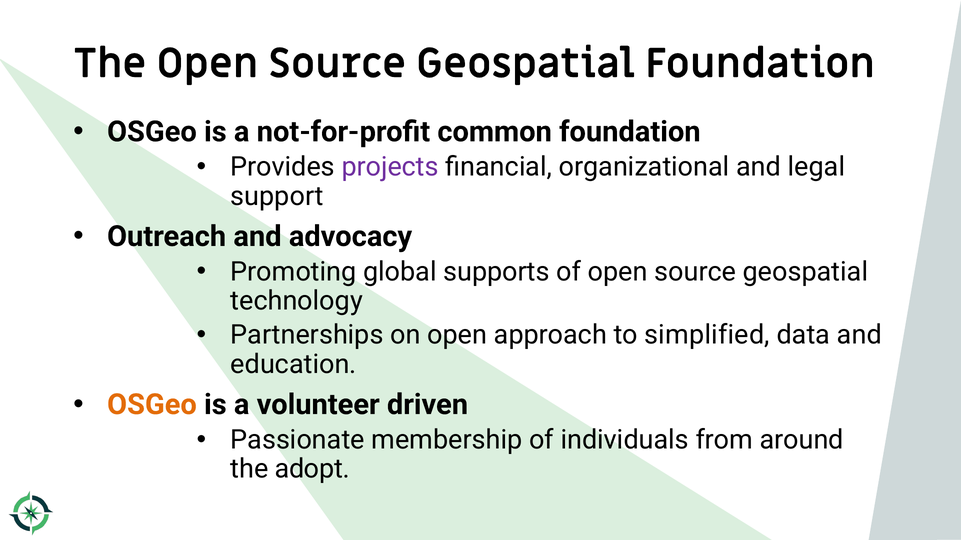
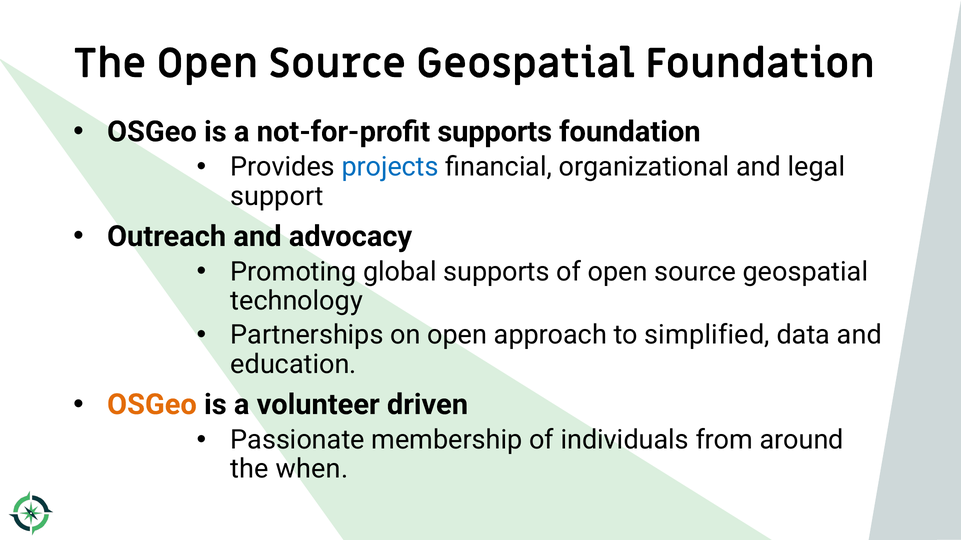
not-for-profit common: common -> supports
projects colour: purple -> blue
adopt: adopt -> when
